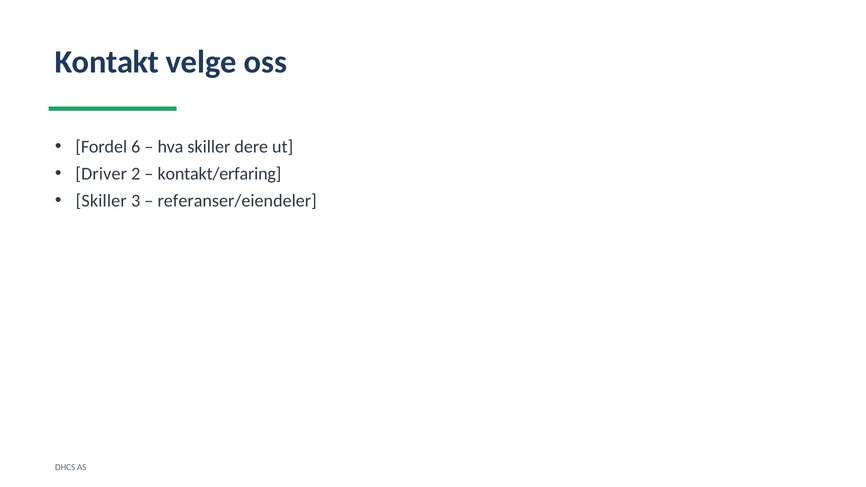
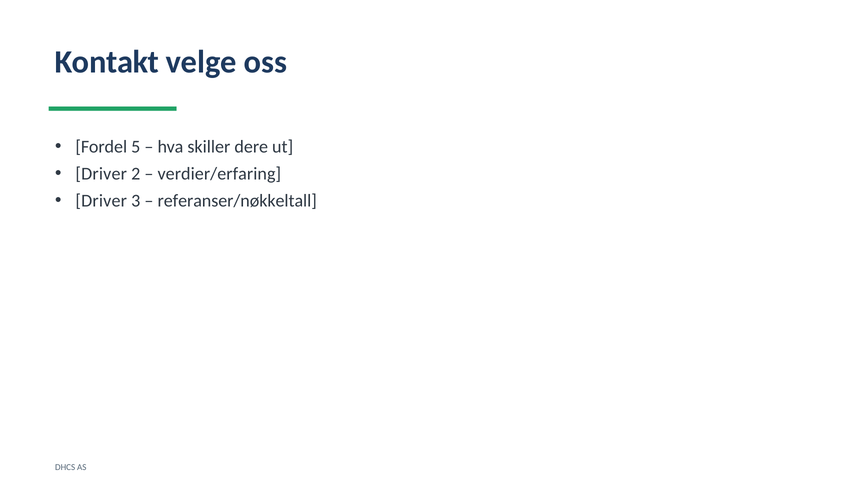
6: 6 -> 5
kontakt/erfaring: kontakt/erfaring -> verdier/erfaring
Skiller at (101, 201): Skiller -> Driver
referanser/eiendeler: referanser/eiendeler -> referanser/nøkkeltall
